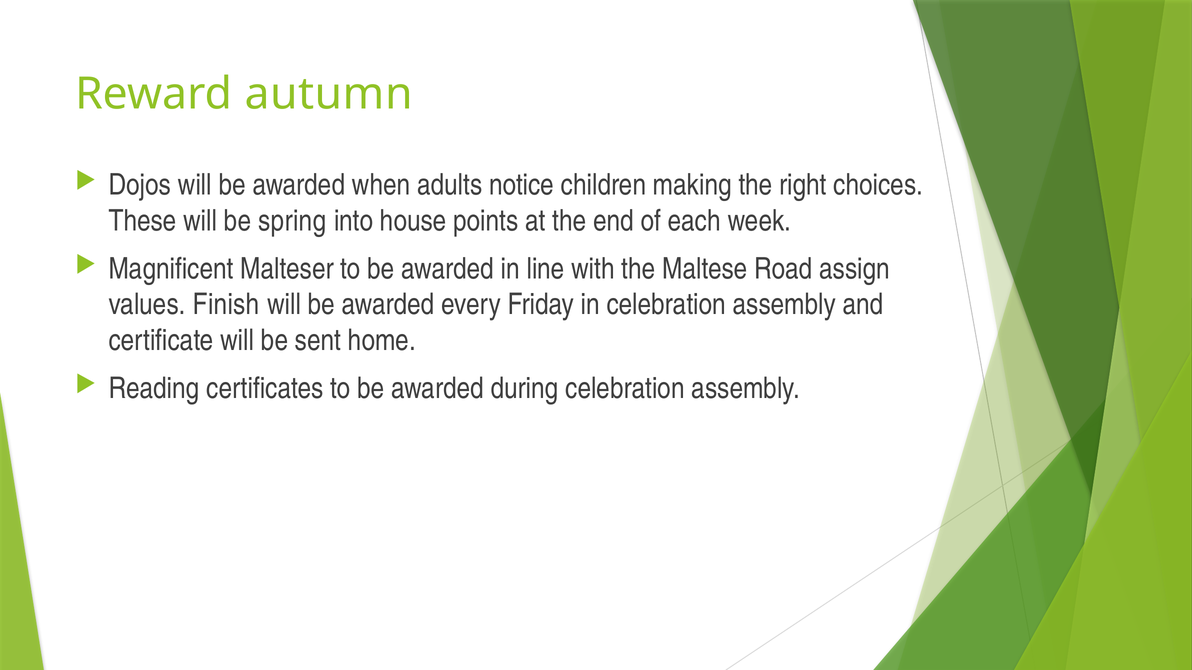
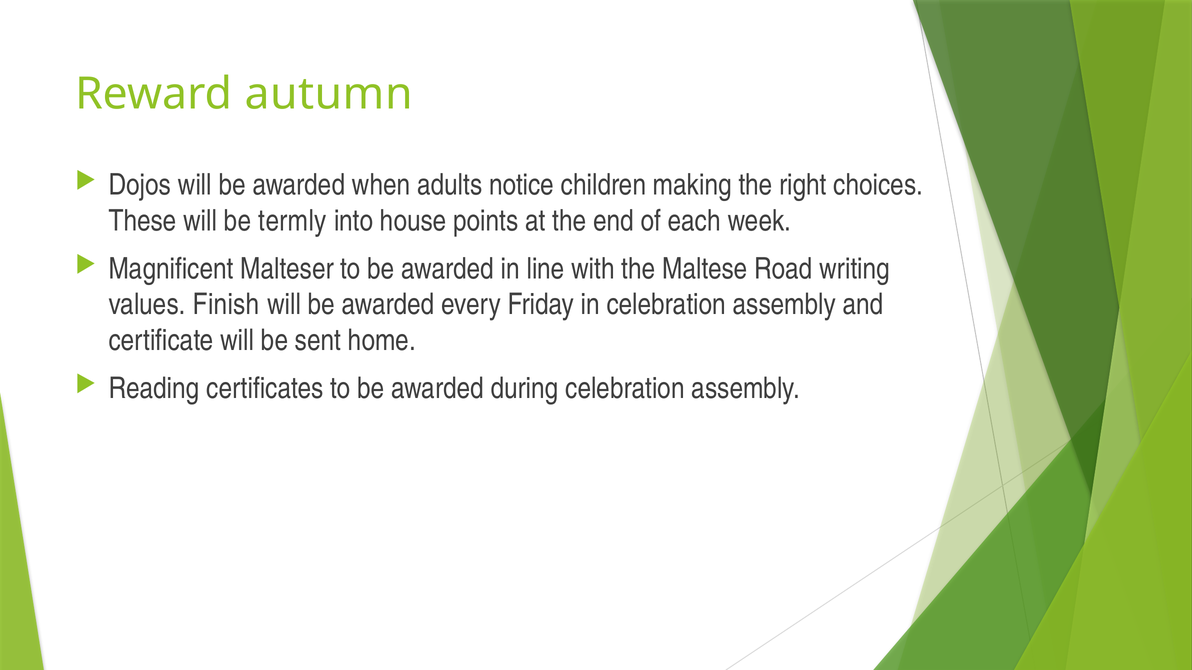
spring: spring -> termly
assign: assign -> writing
